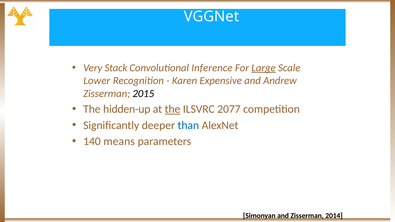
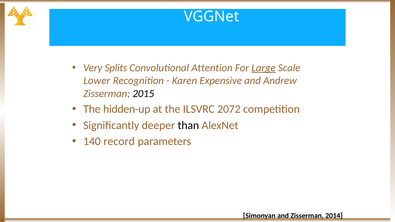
Stack: Stack -> Splits
Inference: Inference -> Attention
the at (172, 109) underline: present -> none
2077: 2077 -> 2072
than colour: blue -> black
means: means -> record
